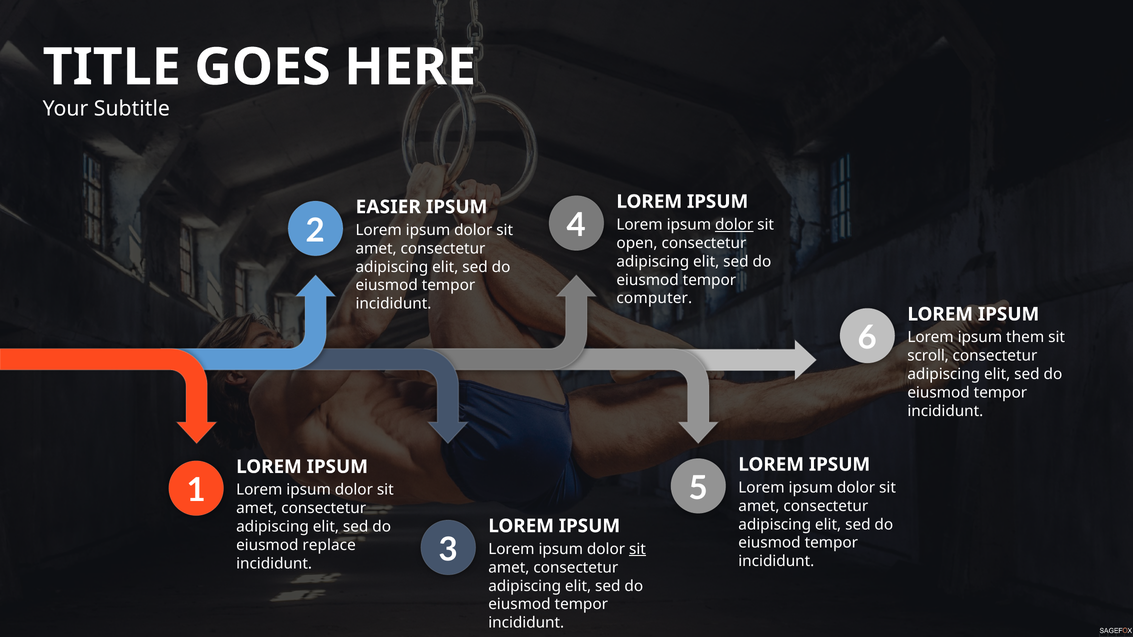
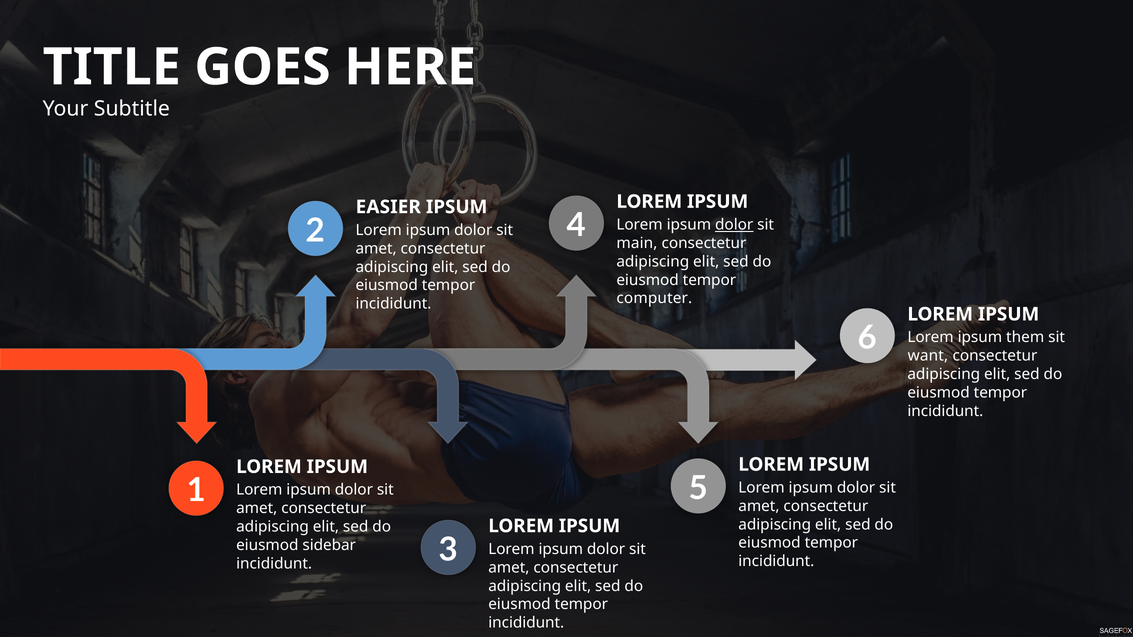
open: open -> main
scroll: scroll -> want
replace: replace -> sidebar
sit at (637, 549) underline: present -> none
